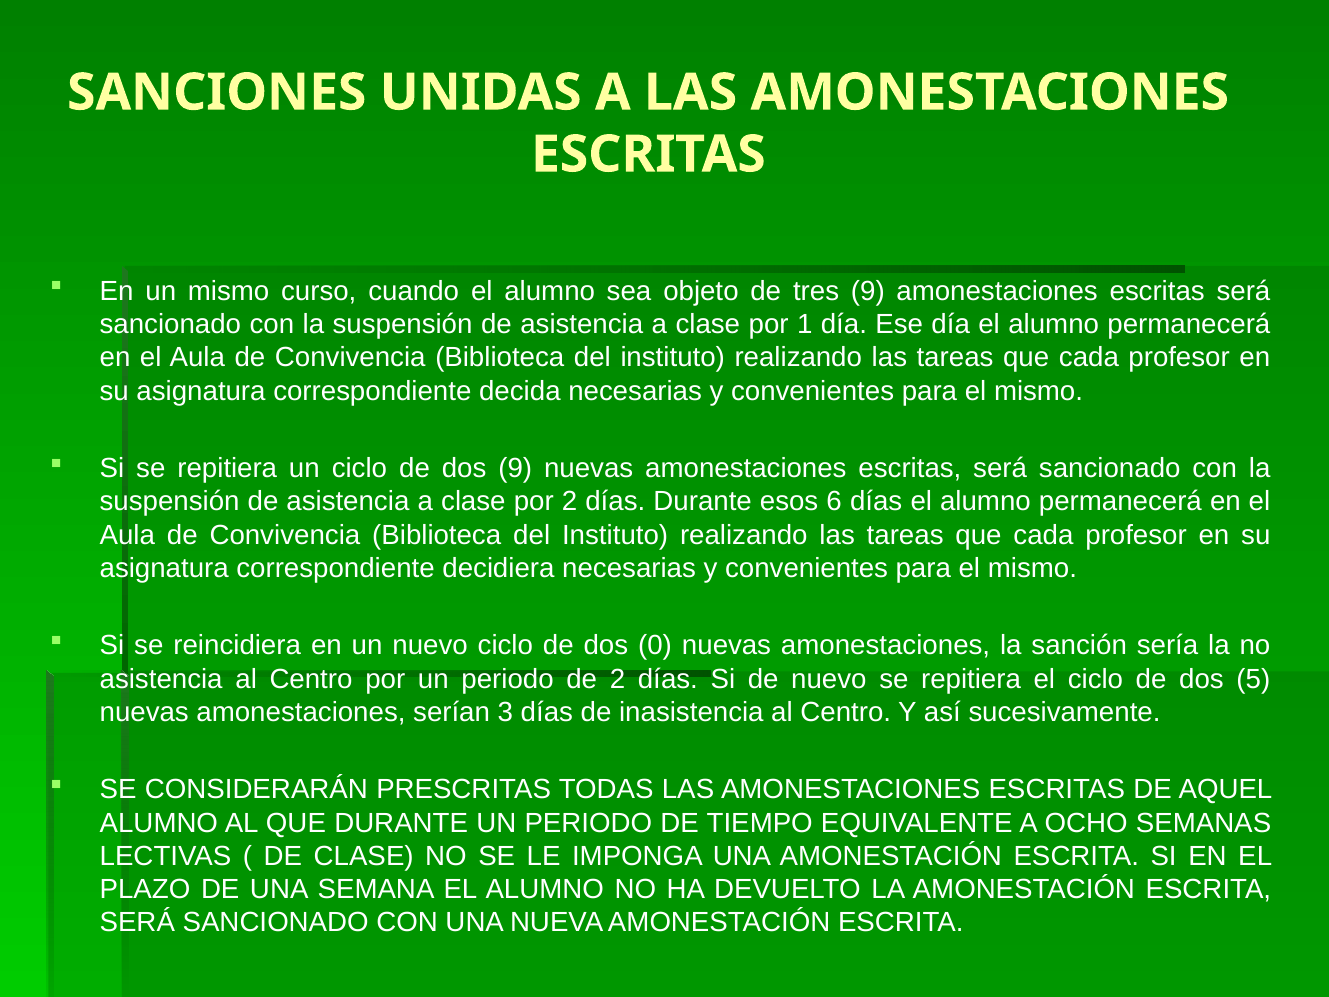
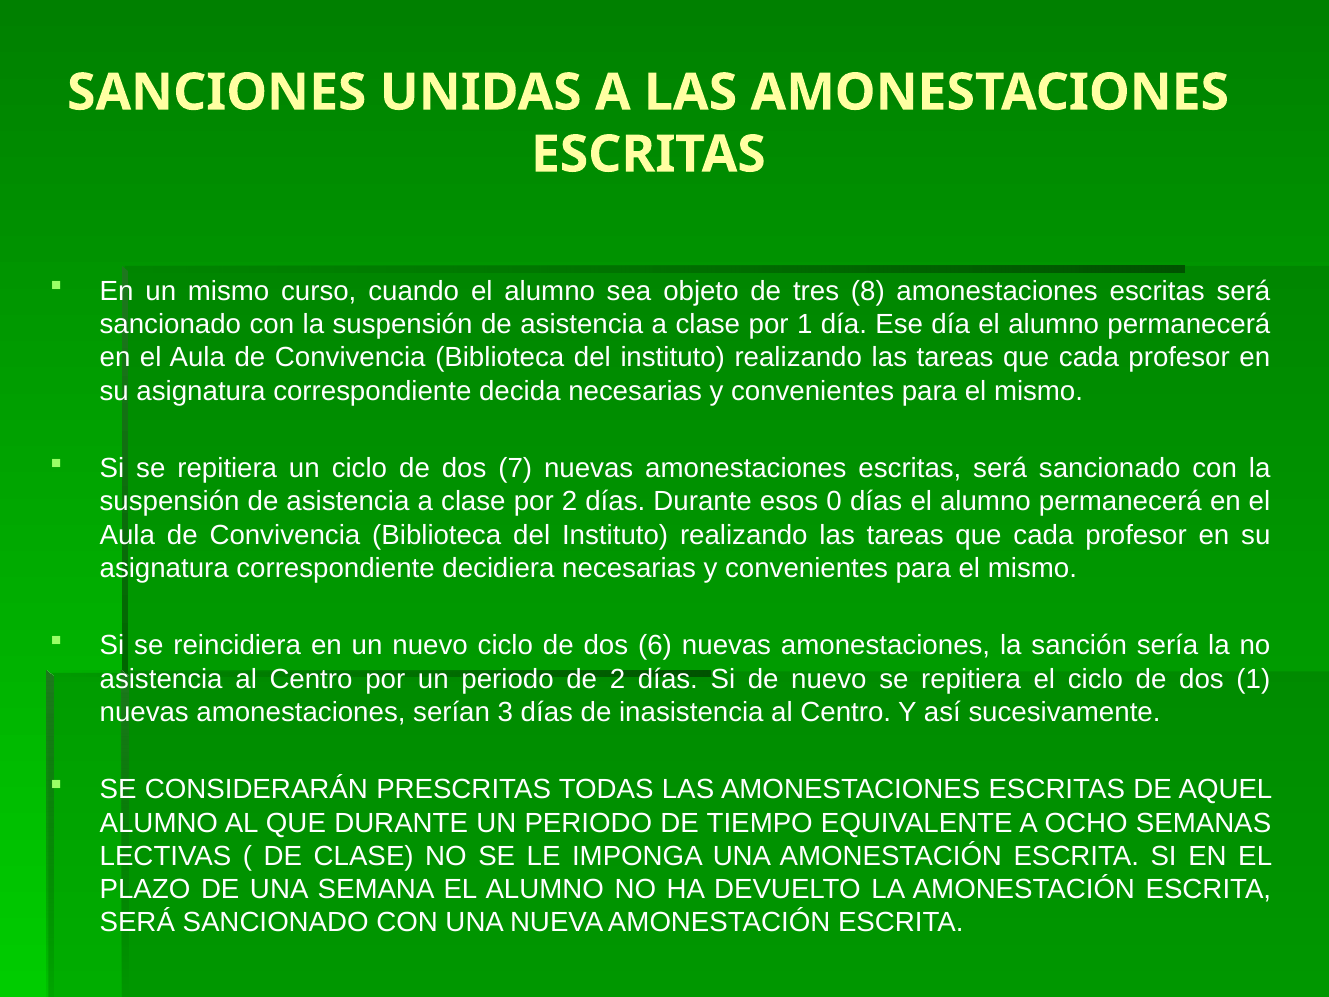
tres 9: 9 -> 8
dos 9: 9 -> 7
6: 6 -> 0
0: 0 -> 6
dos 5: 5 -> 1
